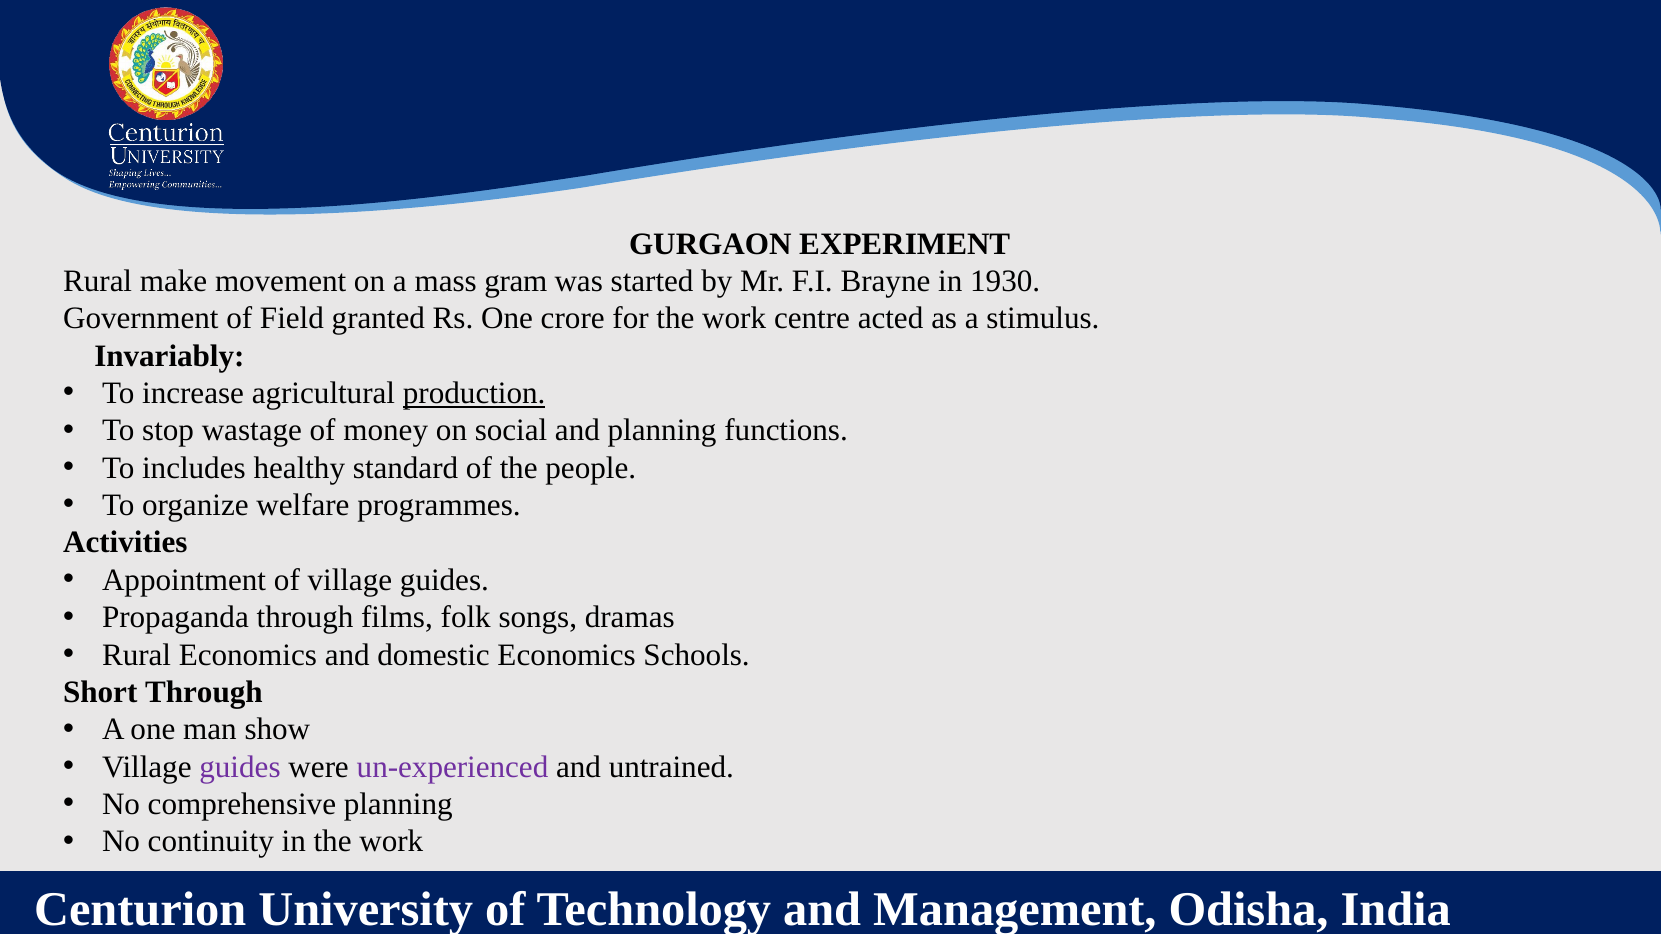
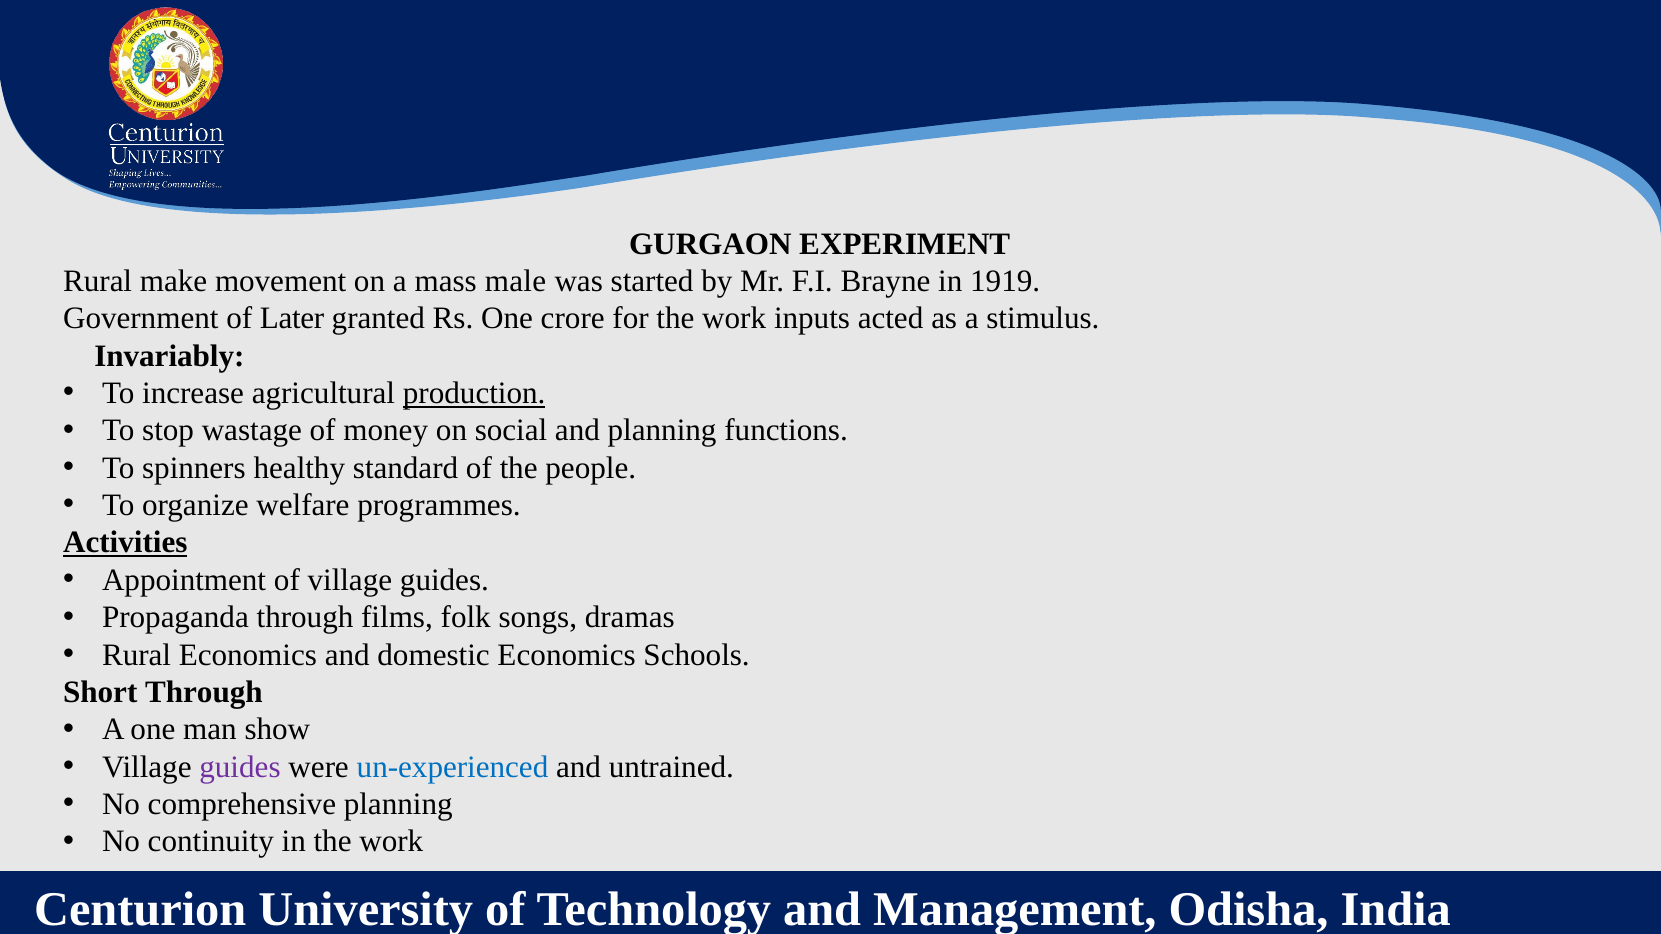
gram: gram -> male
1930: 1930 -> 1919
Field: Field -> Later
centre: centre -> inputs
includes: includes -> spinners
Activities underline: none -> present
un-experienced colour: purple -> blue
